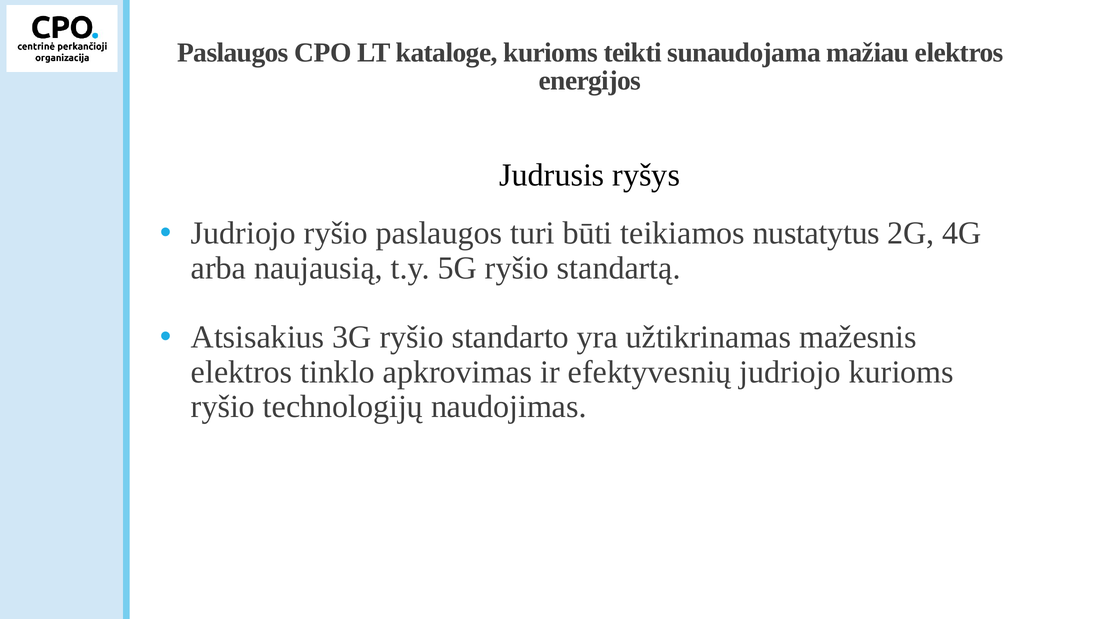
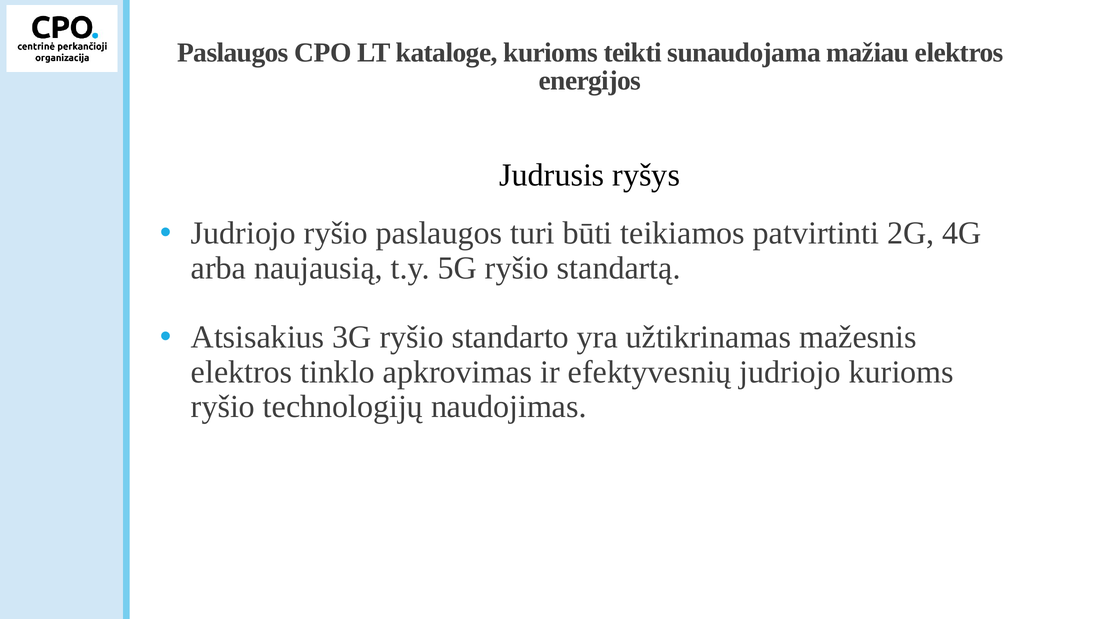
nustatytus: nustatytus -> patvirtinti
